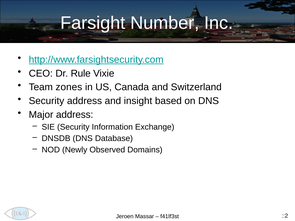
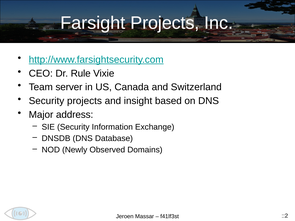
Farsight Number: Number -> Projects
zones: zones -> server
Security address: address -> projects
